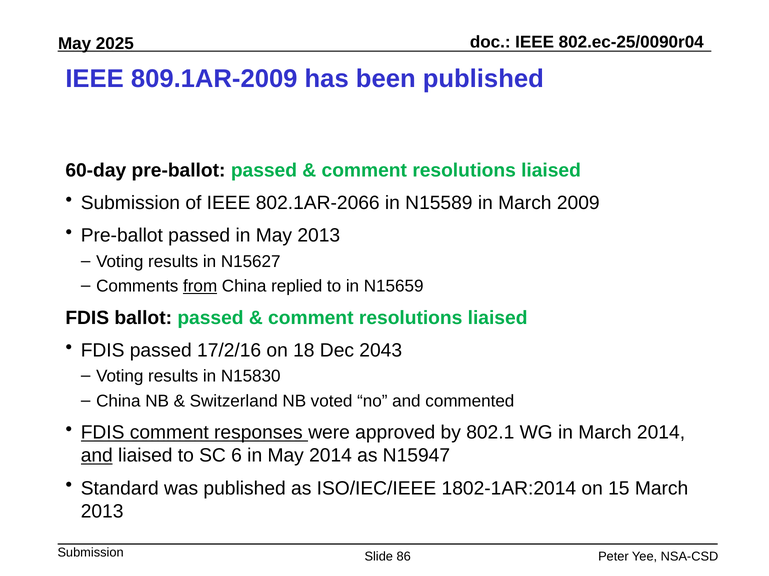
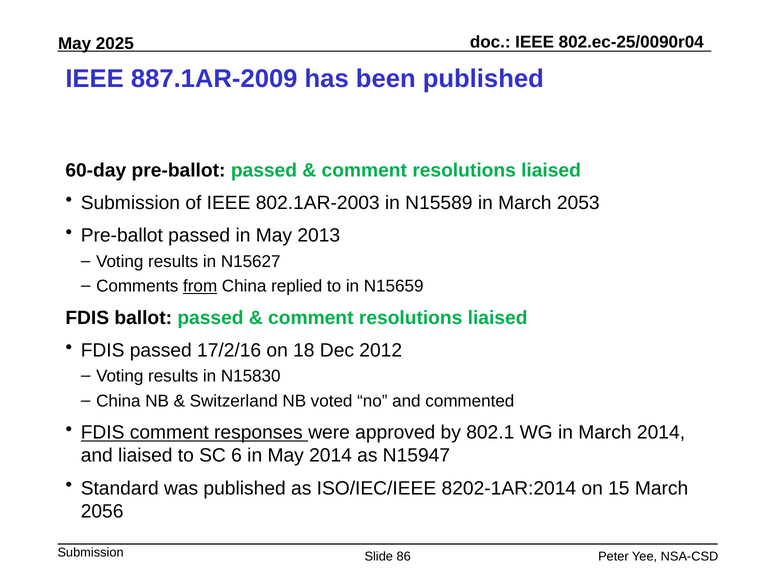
809.1AR-2009: 809.1AR-2009 -> 887.1AR-2009
802.1AR-2066: 802.1AR-2066 -> 802.1AR-2003
2009: 2009 -> 2053
2043: 2043 -> 2012
and at (97, 456) underline: present -> none
1802-1AR:2014: 1802-1AR:2014 -> 8202-1AR:2014
2013 at (102, 512): 2013 -> 2056
